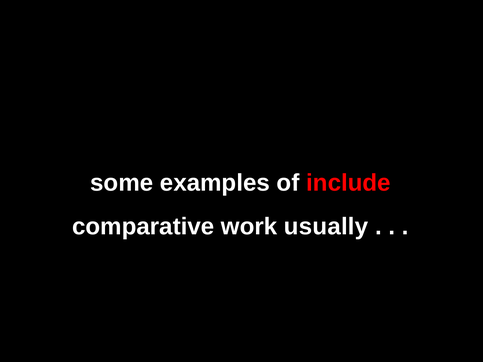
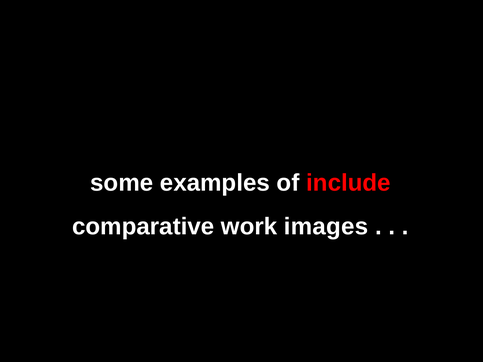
usually: usually -> images
